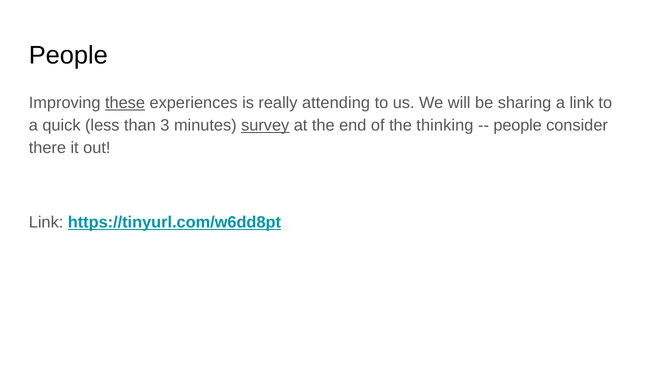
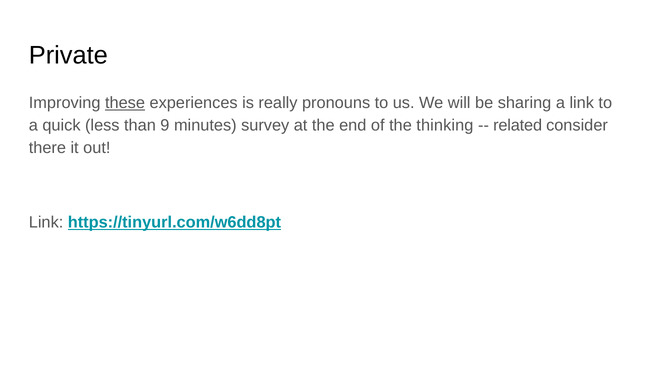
People at (68, 55): People -> Private
attending: attending -> pronouns
3: 3 -> 9
survey underline: present -> none
people at (518, 125): people -> related
